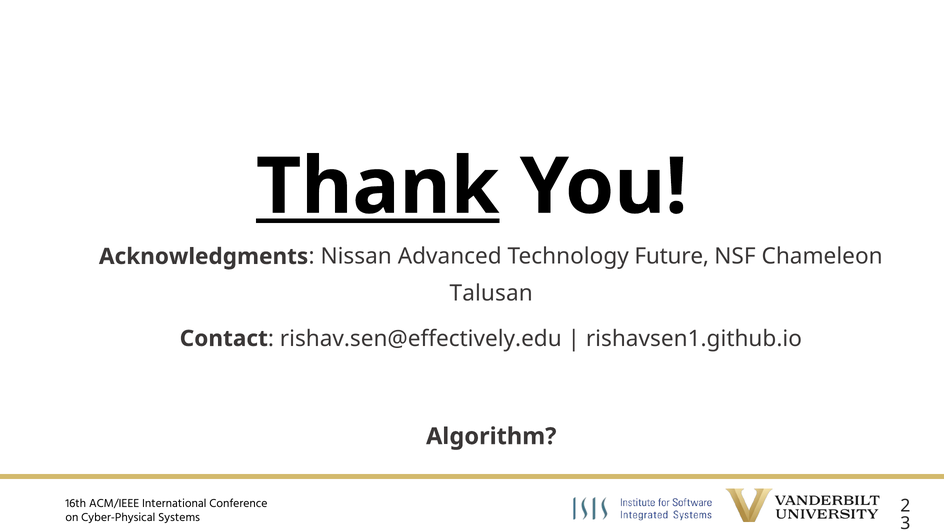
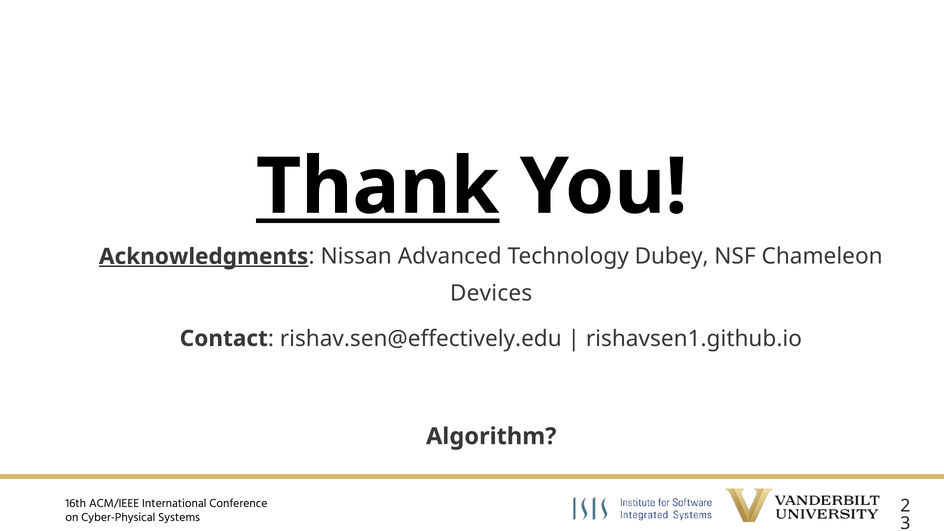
Acknowledgments underline: none -> present
Future: Future -> Dubey
Talusan: Talusan -> Devices
